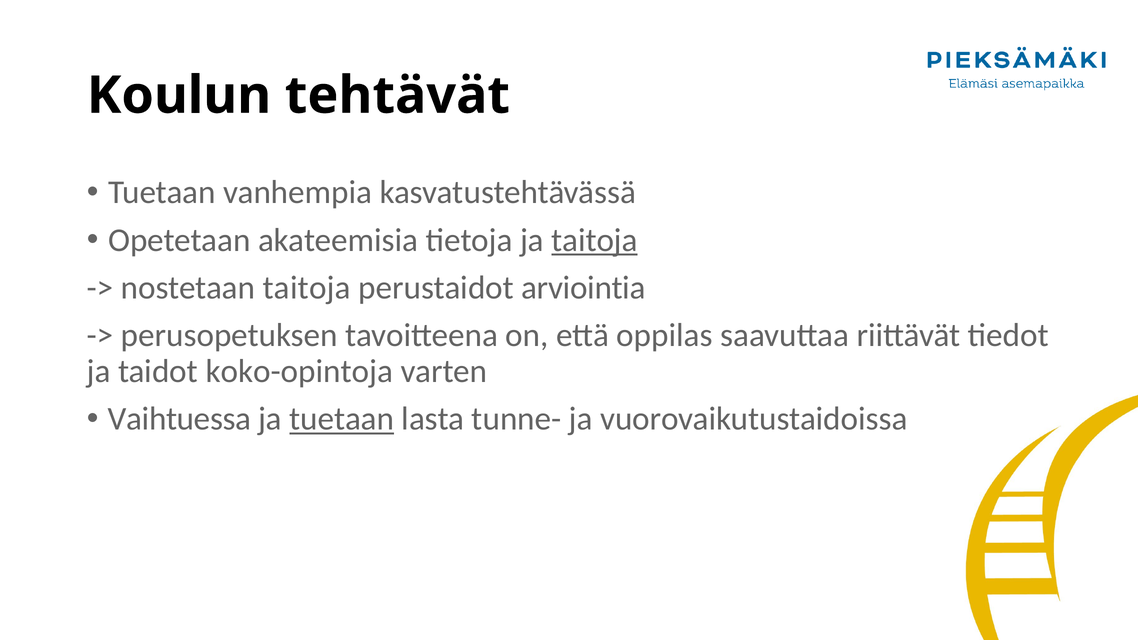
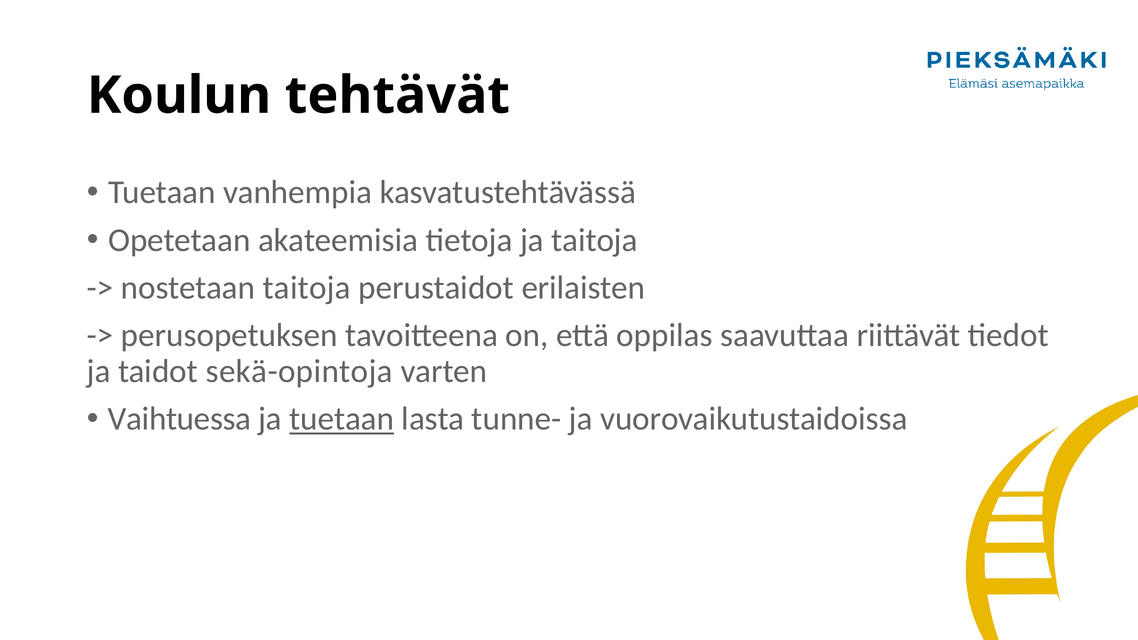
taitoja at (594, 240) underline: present -> none
arviointia: arviointia -> erilaisten
koko-opintoja: koko-opintoja -> sekä-opintoja
